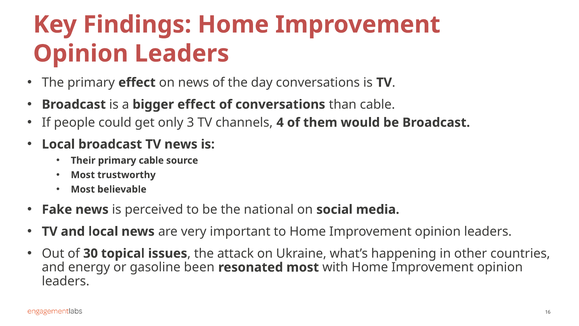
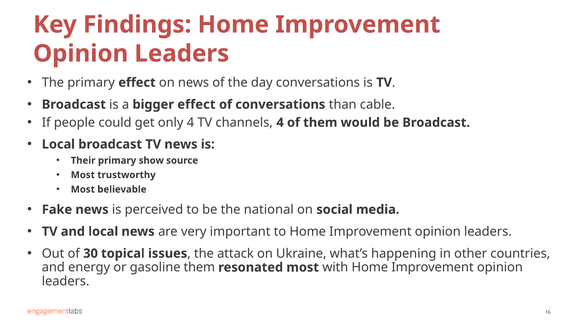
only 3: 3 -> 4
primary cable: cable -> show
gasoline been: been -> them
